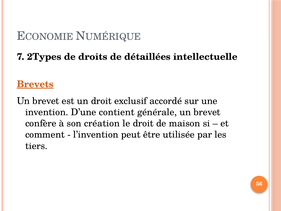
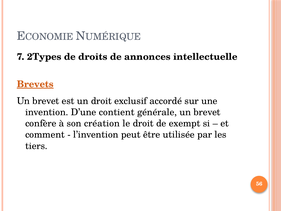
détaillées: détaillées -> annonces
maison: maison -> exempt
